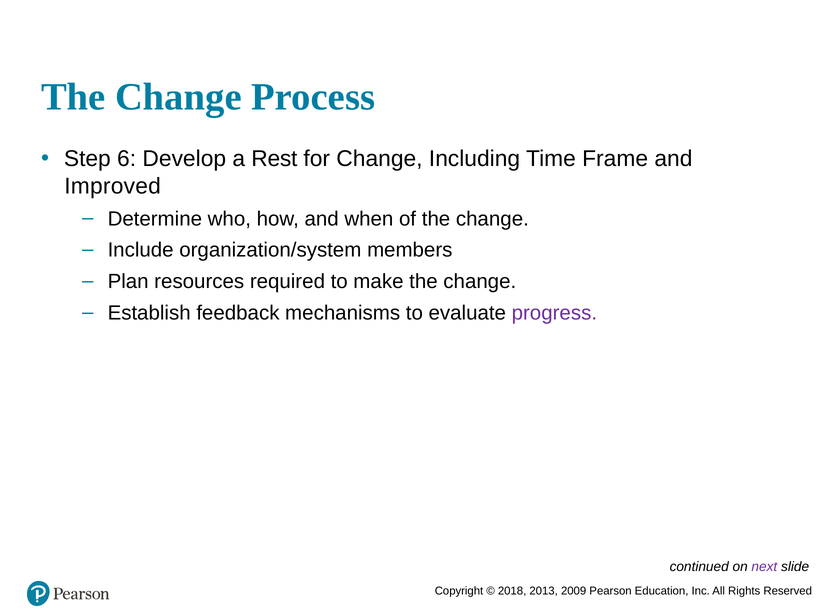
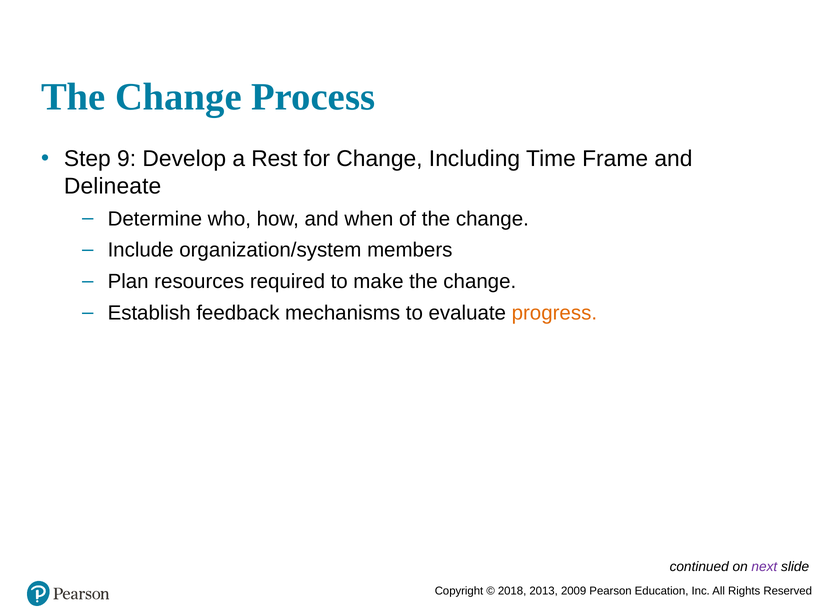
6: 6 -> 9
Improved: Improved -> Delineate
progress colour: purple -> orange
